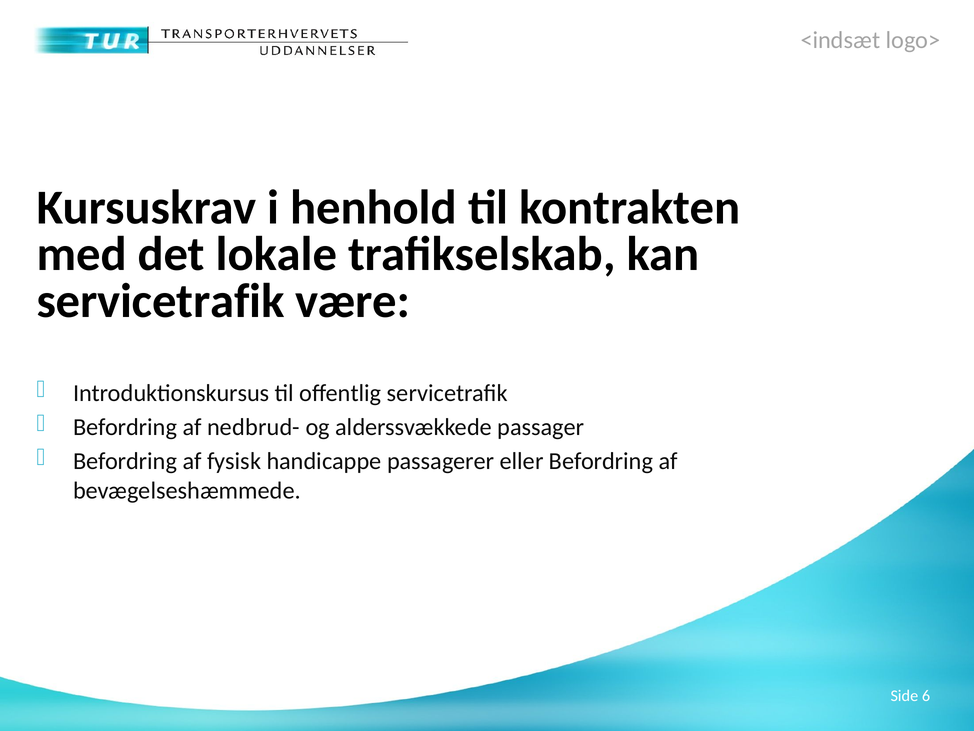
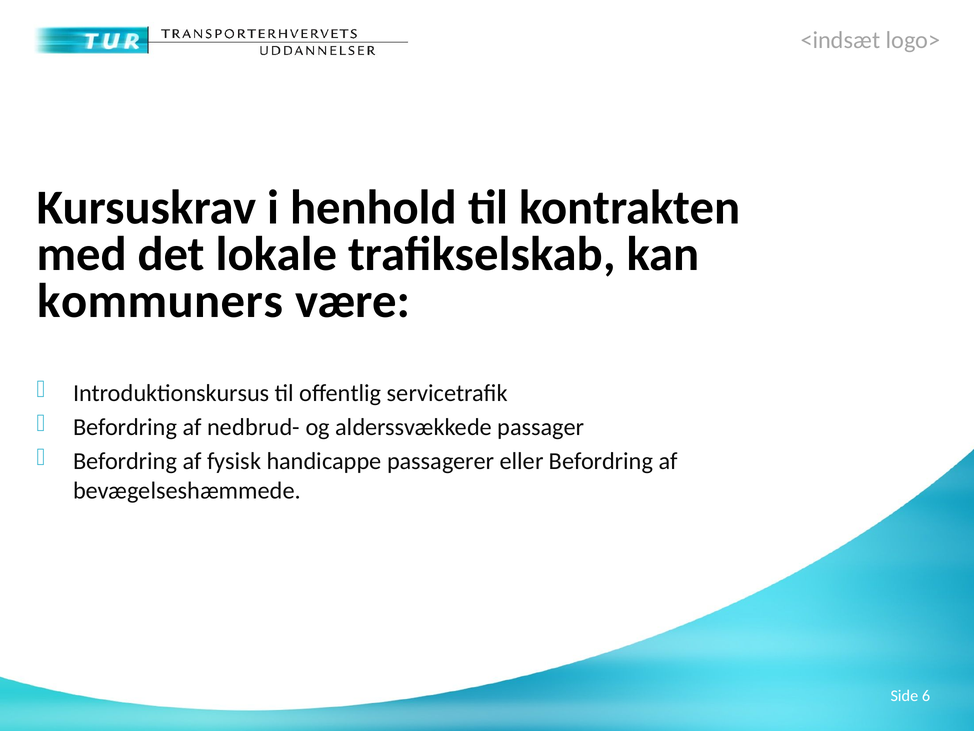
servicetrafik at (160, 301): servicetrafik -> kommuners
